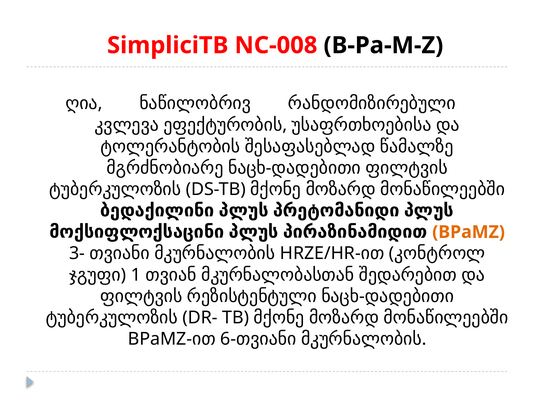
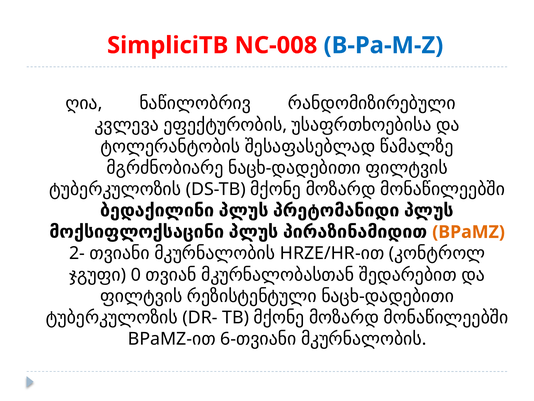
B-Pa-M-Z colour: black -> blue
3-: 3- -> 2-
1: 1 -> 0
